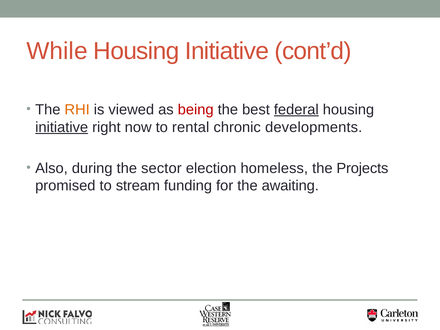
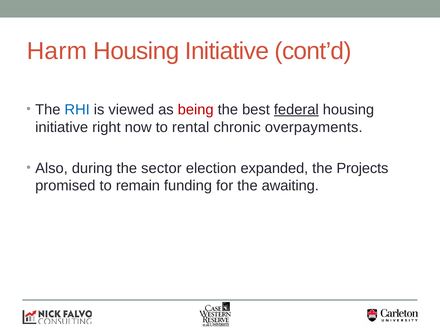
While: While -> Harm
RHI colour: orange -> blue
initiative at (62, 127) underline: present -> none
developments: developments -> overpayments
homeless: homeless -> expanded
stream: stream -> remain
